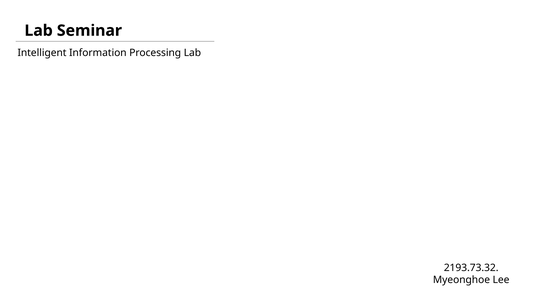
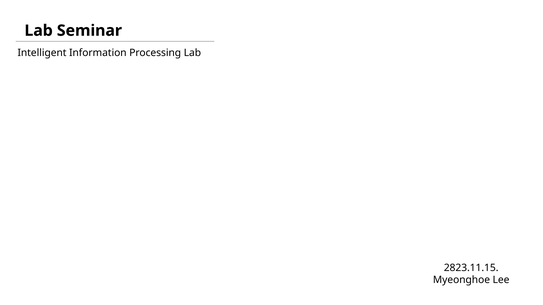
2193.73.32: 2193.73.32 -> 2823.11.15
